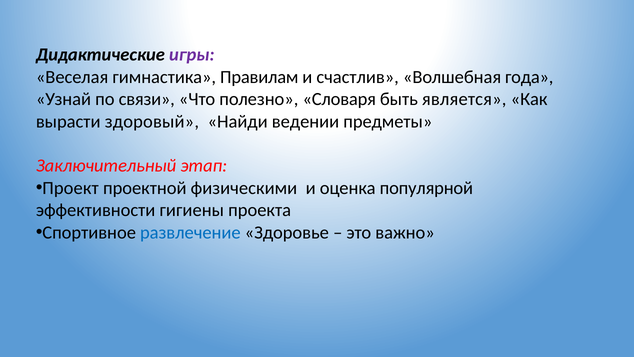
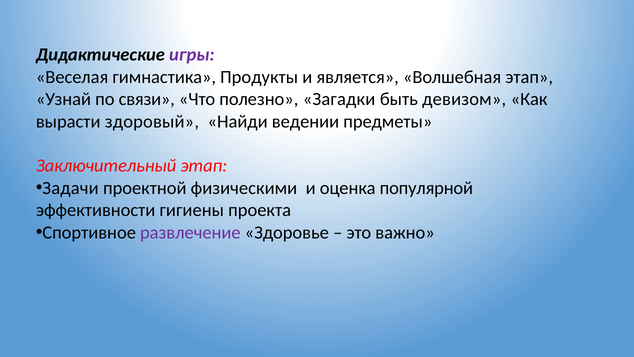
Правилам: Правилам -> Продукты
счастлив: счастлив -> является
Волшебная года: года -> этап
Словаря: Словаря -> Загадки
является: является -> девизом
Проект: Проект -> Задачи
развлечение colour: blue -> purple
